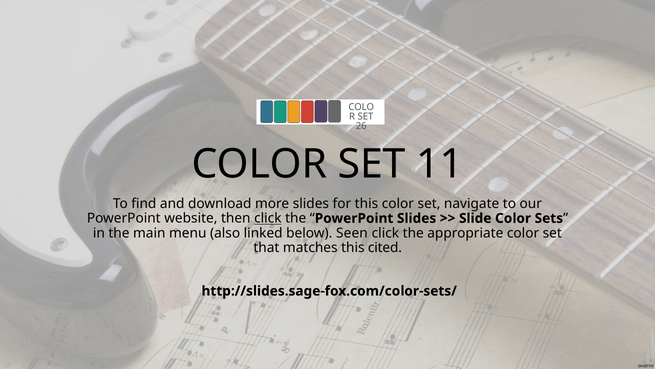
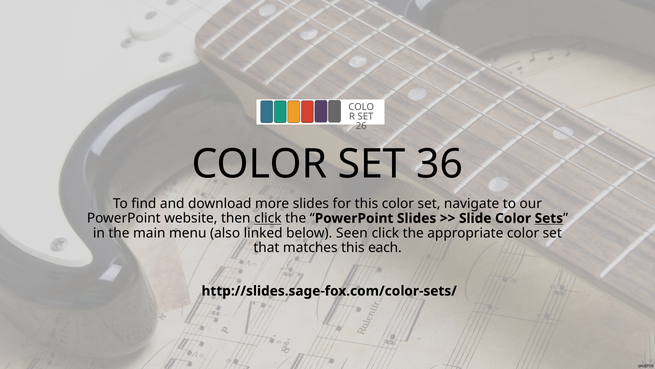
11: 11 -> 36
Sets underline: none -> present
cited: cited -> each
